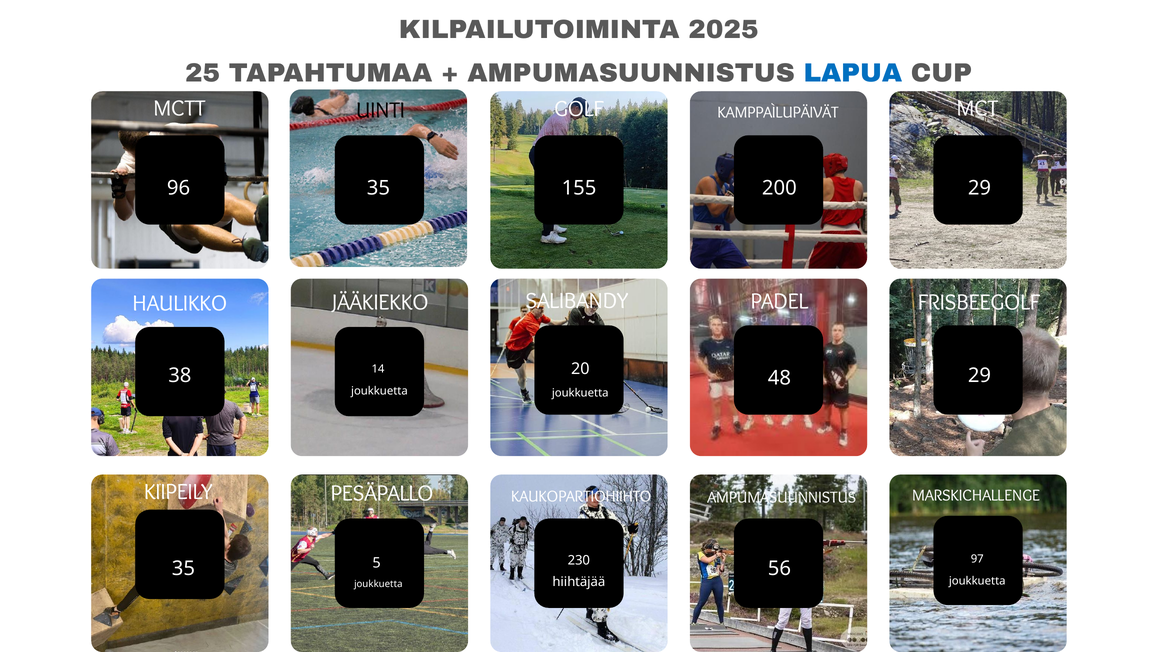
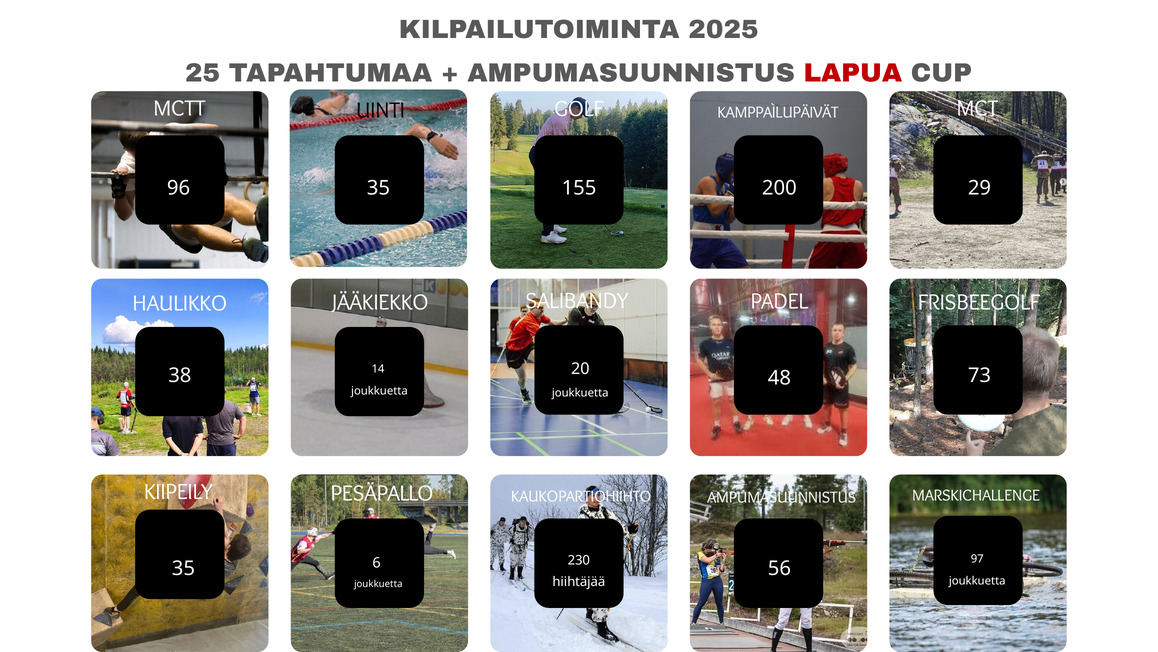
LAPUA colour: blue -> red
48 29: 29 -> 73
5: 5 -> 6
